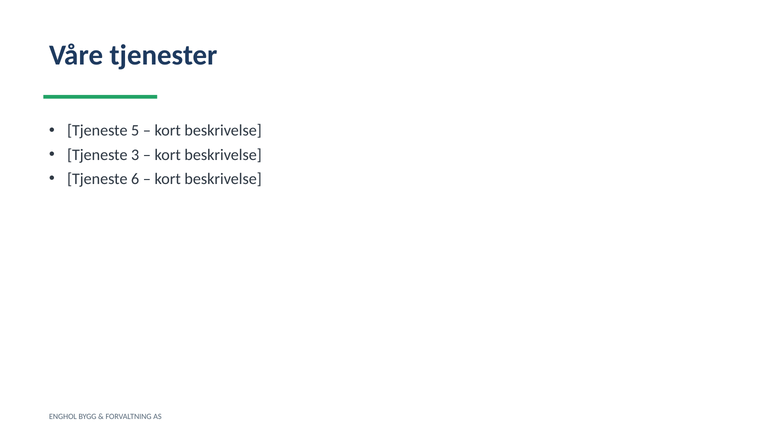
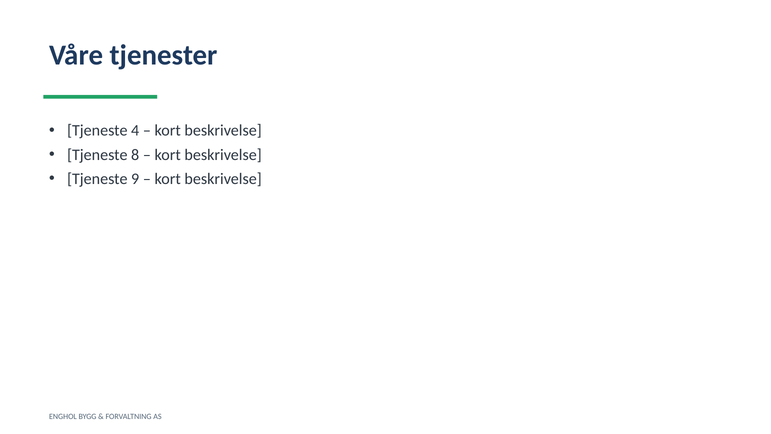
5: 5 -> 4
3: 3 -> 8
6: 6 -> 9
